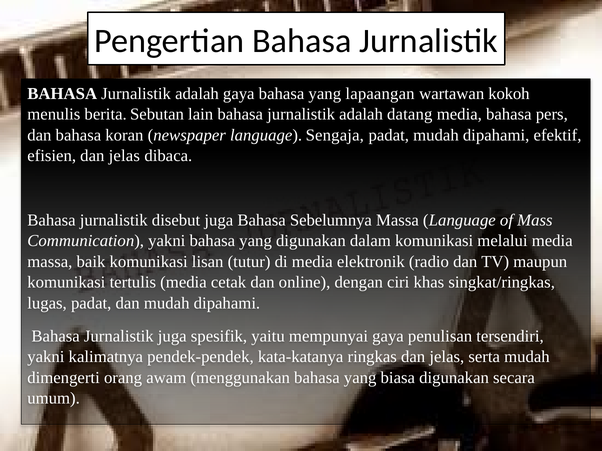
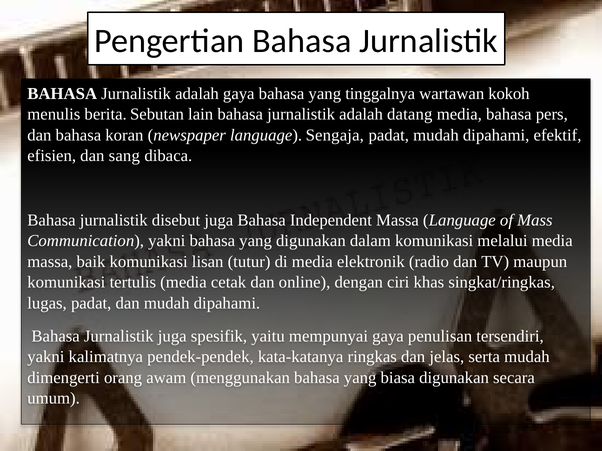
lapaangan: lapaangan -> tinggalnya
efisien dan jelas: jelas -> sang
Sebelumnya: Sebelumnya -> Independent
